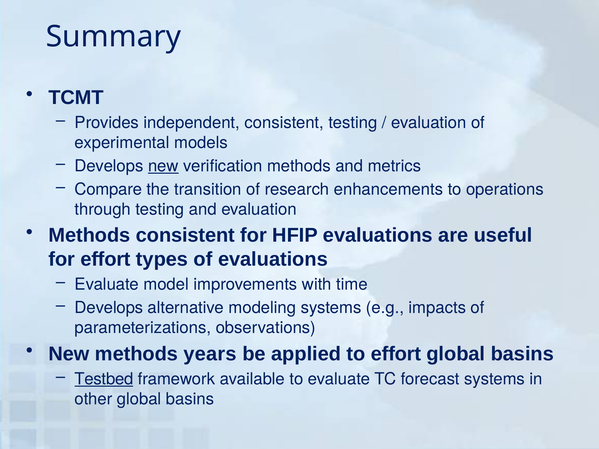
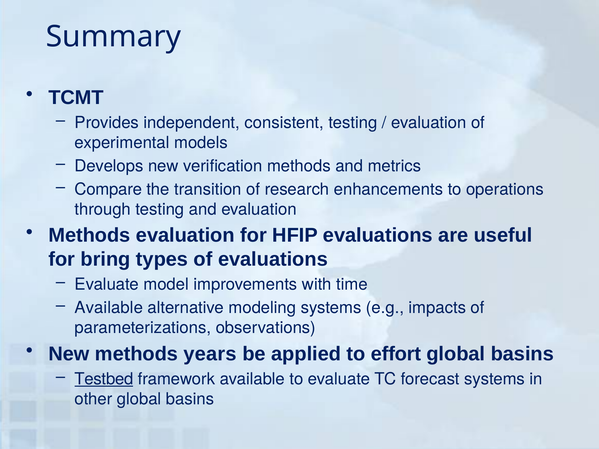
new at (163, 166) underline: present -> none
Methods consistent: consistent -> evaluation
for effort: effort -> bring
Develops at (109, 308): Develops -> Available
